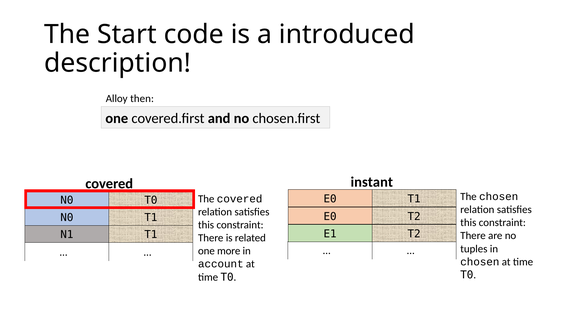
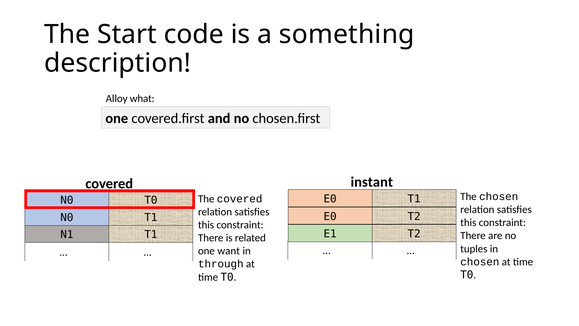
introduced: introduced -> something
then: then -> what
more: more -> want
account: account -> through
